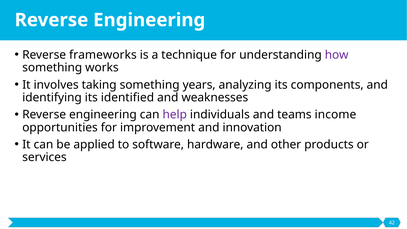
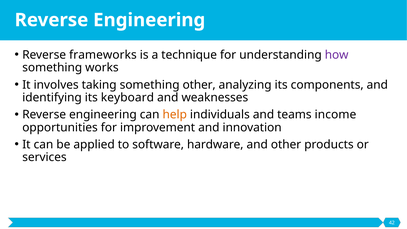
something years: years -> other
identified: identified -> keyboard
help colour: purple -> orange
